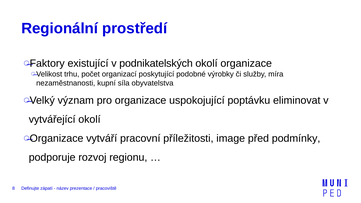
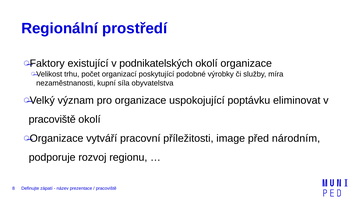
vytvářející at (52, 119): vytvářející -> pracoviště
podmínky: podmínky -> národním
